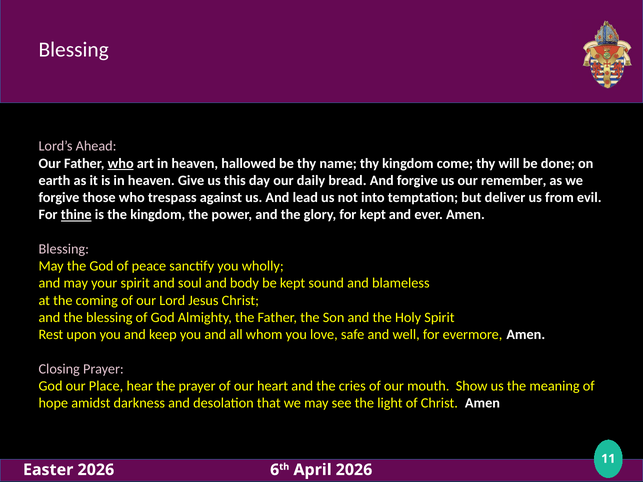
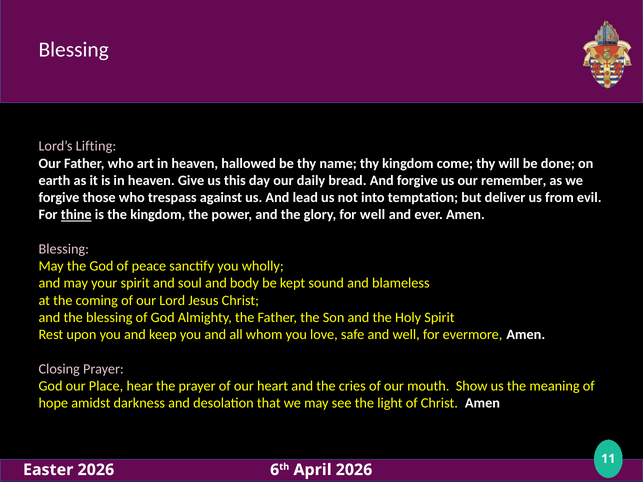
Ahead: Ahead -> Lifting
who at (121, 163) underline: present -> none
for kept: kept -> well
